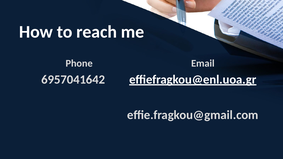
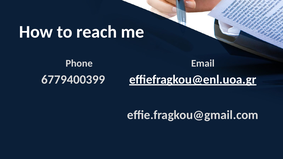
6957041642: 6957041642 -> 6779400399
